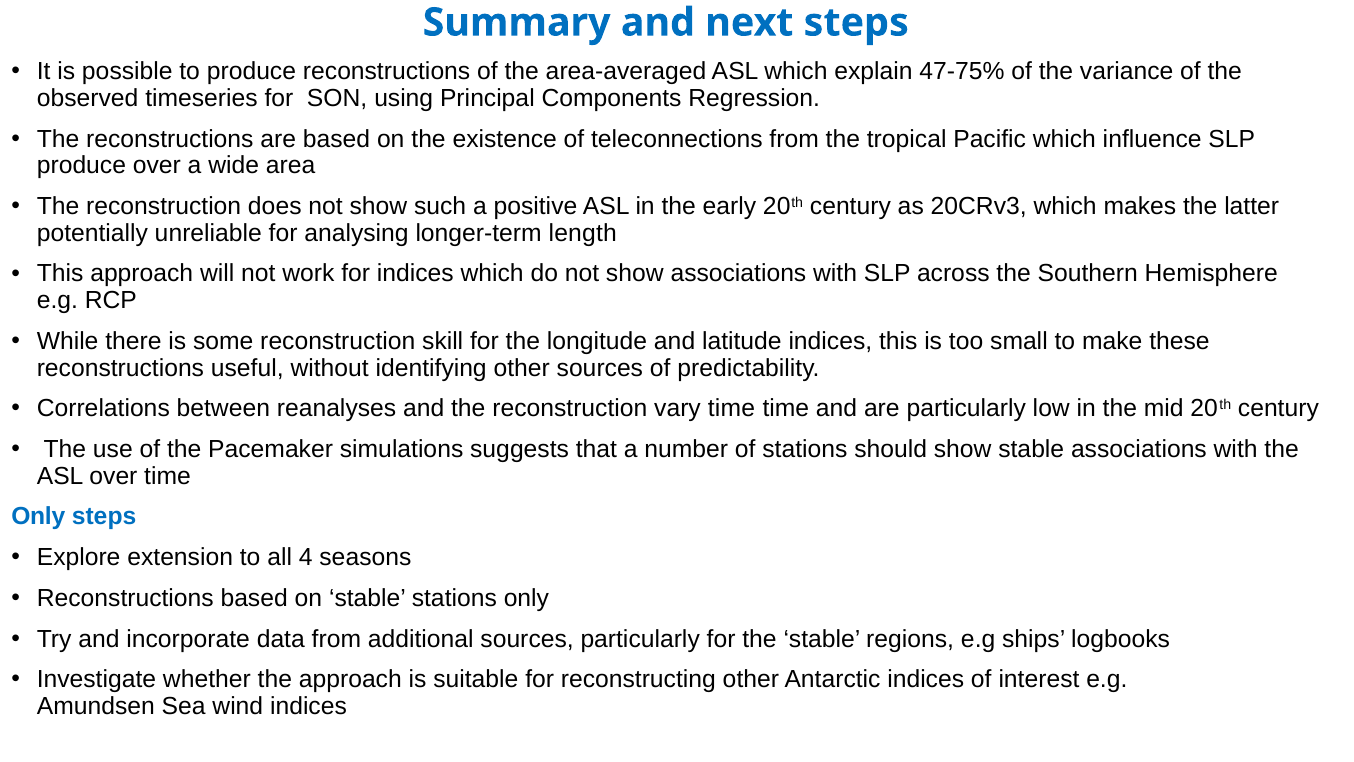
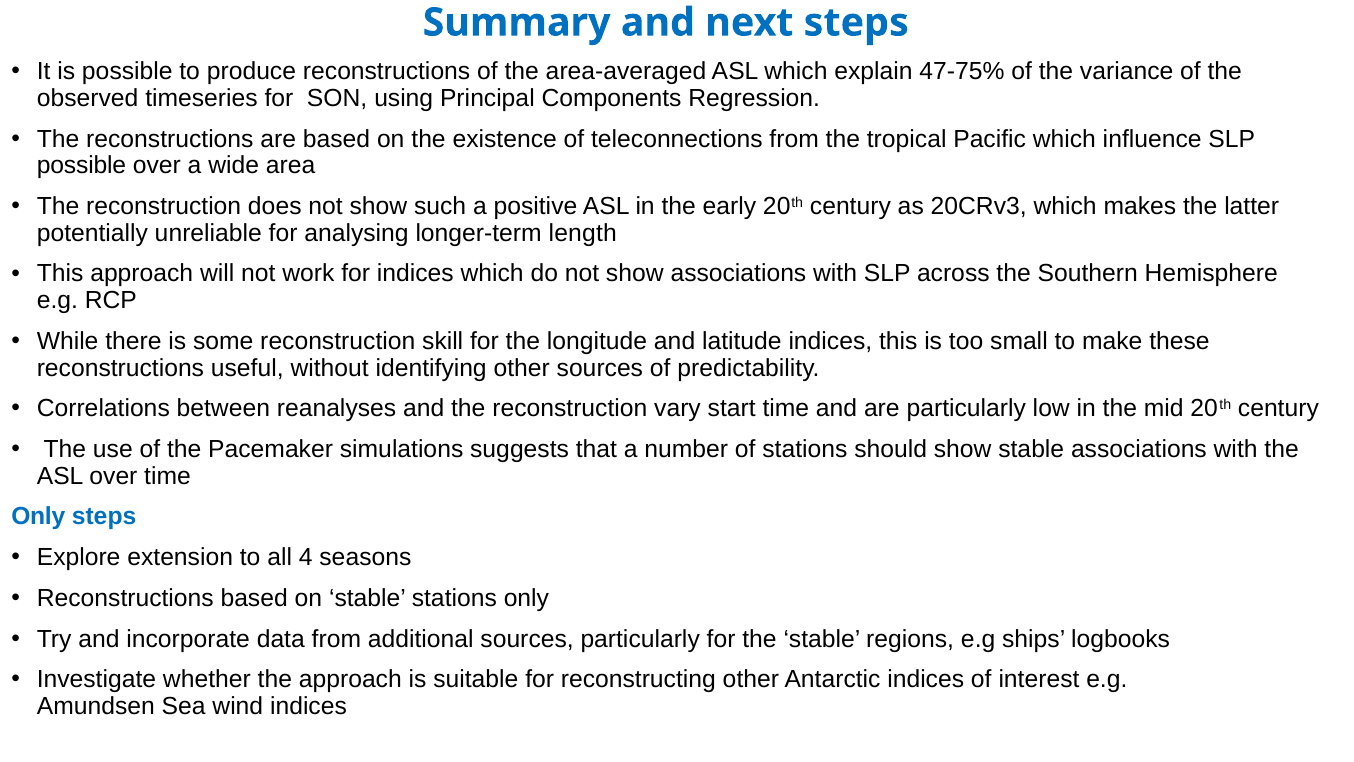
produce at (81, 166): produce -> possible
vary time: time -> start
